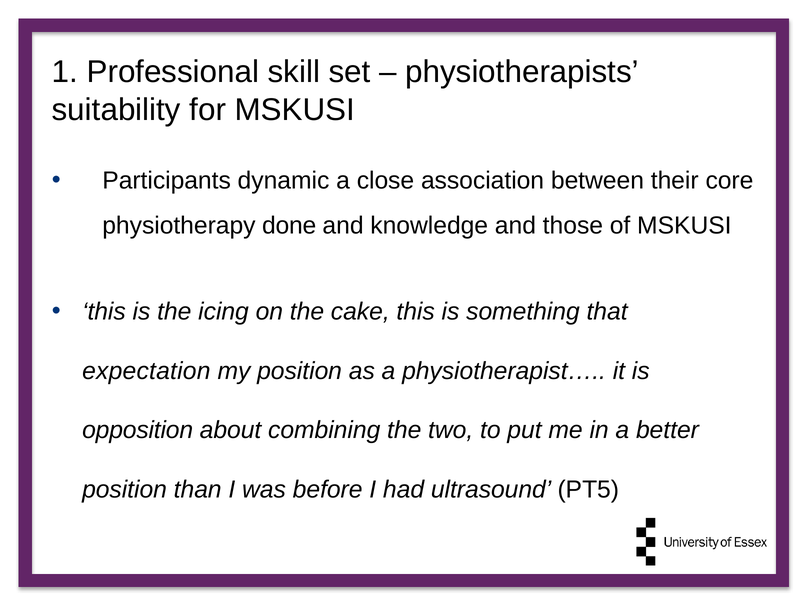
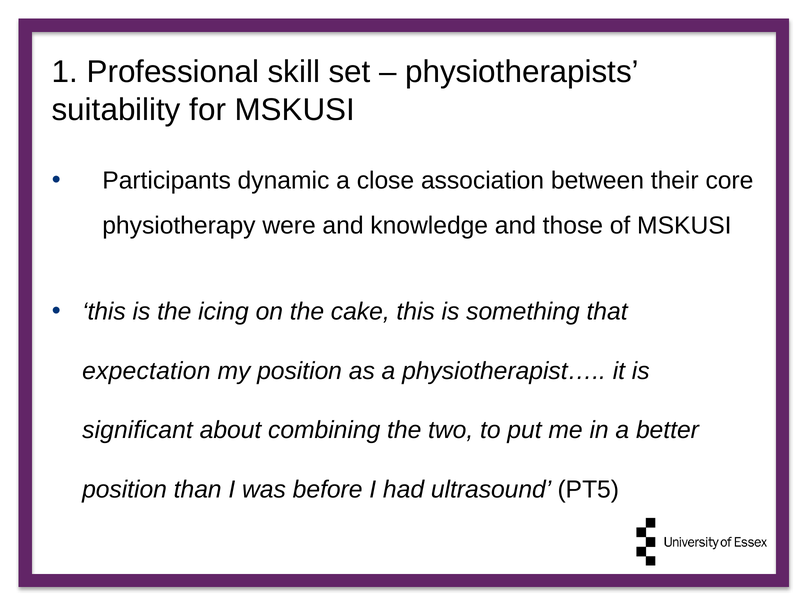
done: done -> were
opposition: opposition -> significant
